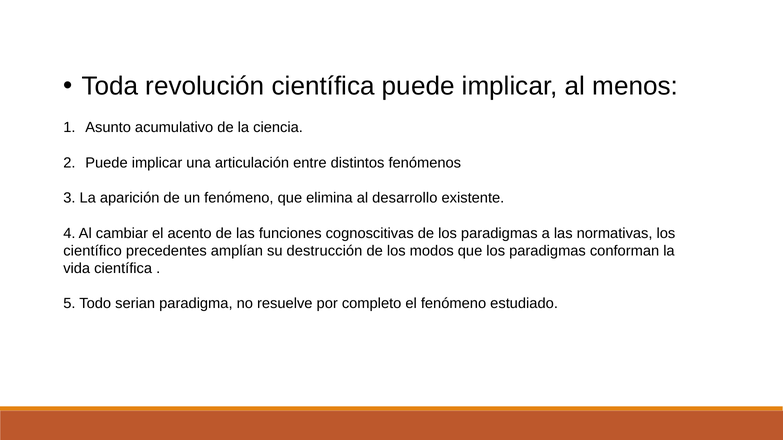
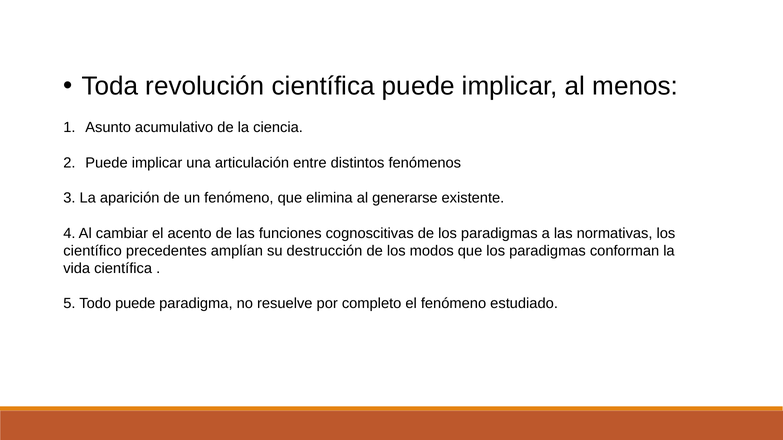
desarrollo: desarrollo -> generarse
Todo serian: serian -> puede
